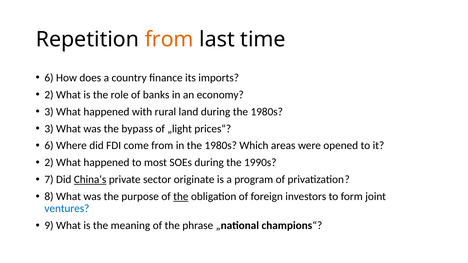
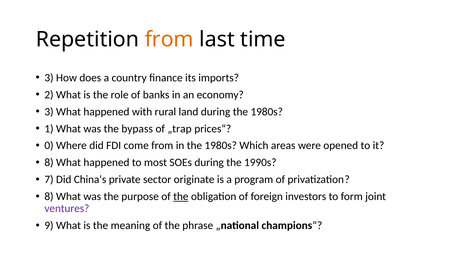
6 at (49, 78): 6 -> 3
3 at (49, 129): 3 -> 1
„light: „light -> „trap
6 at (49, 146): 6 -> 0
2 at (49, 163): 2 -> 8
China‘s underline: present -> none
ventures colour: blue -> purple
